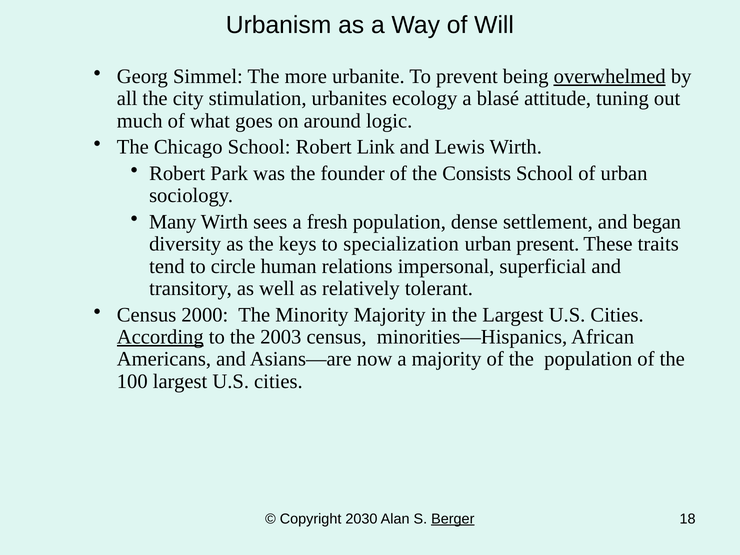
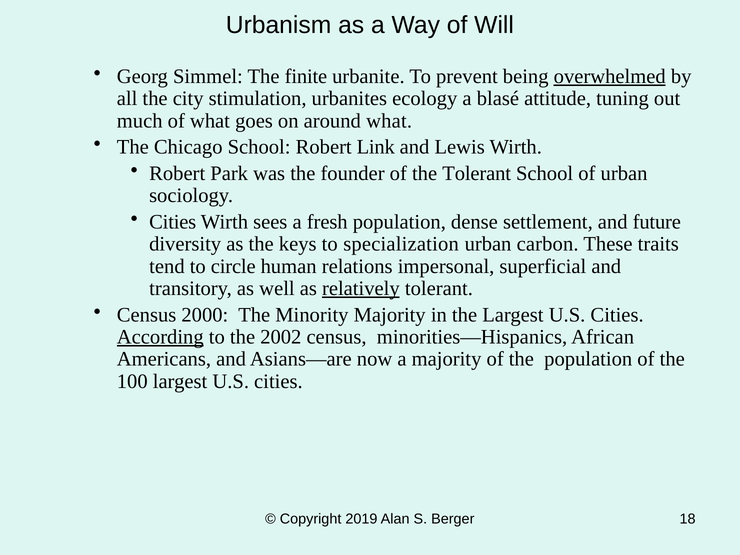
more: more -> finite
around logic: logic -> what
the Consists: Consists -> Tolerant
Many at (173, 222): Many -> Cities
began: began -> future
present: present -> carbon
relatively underline: none -> present
2003: 2003 -> 2002
2030: 2030 -> 2019
Berger underline: present -> none
